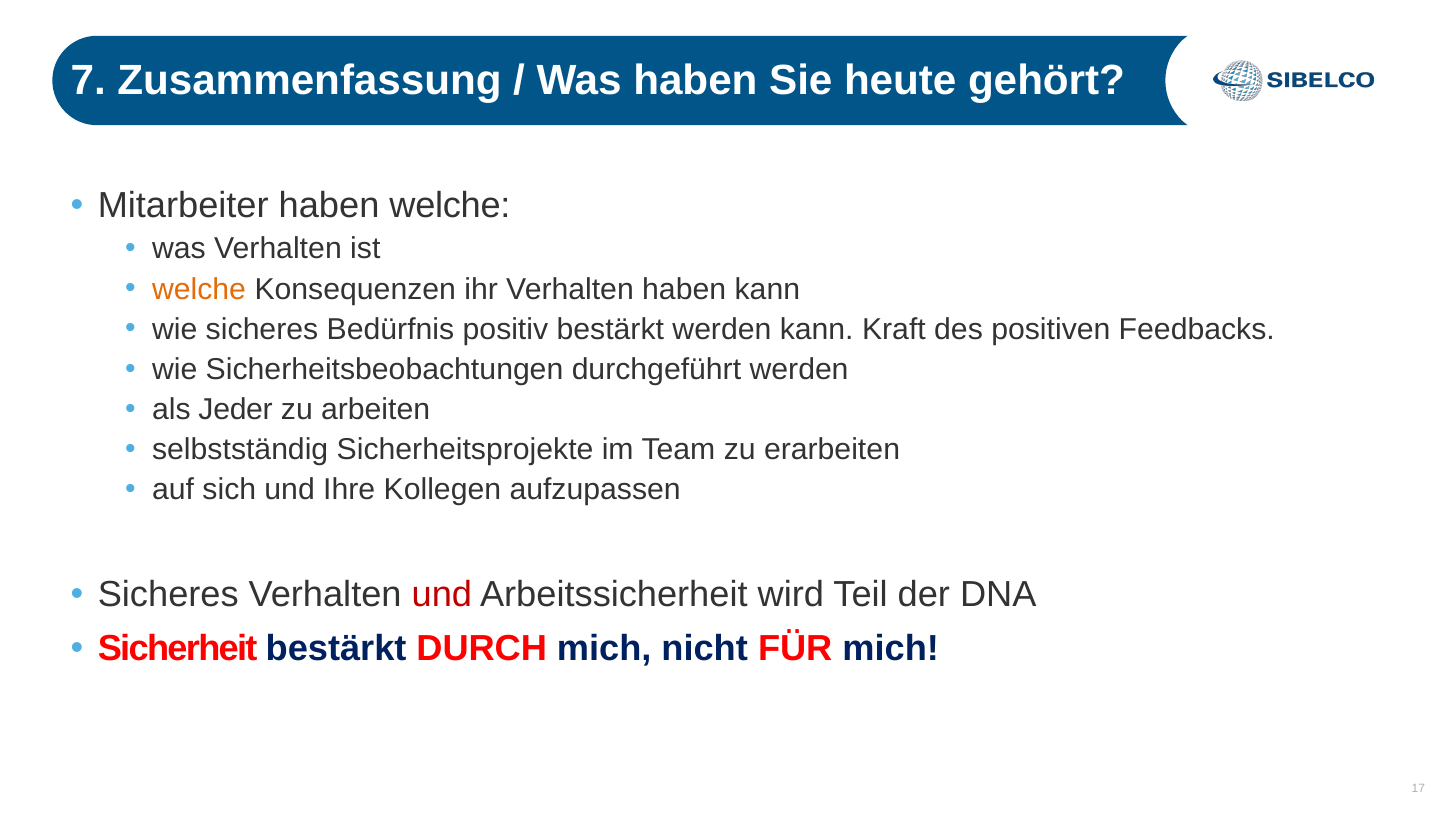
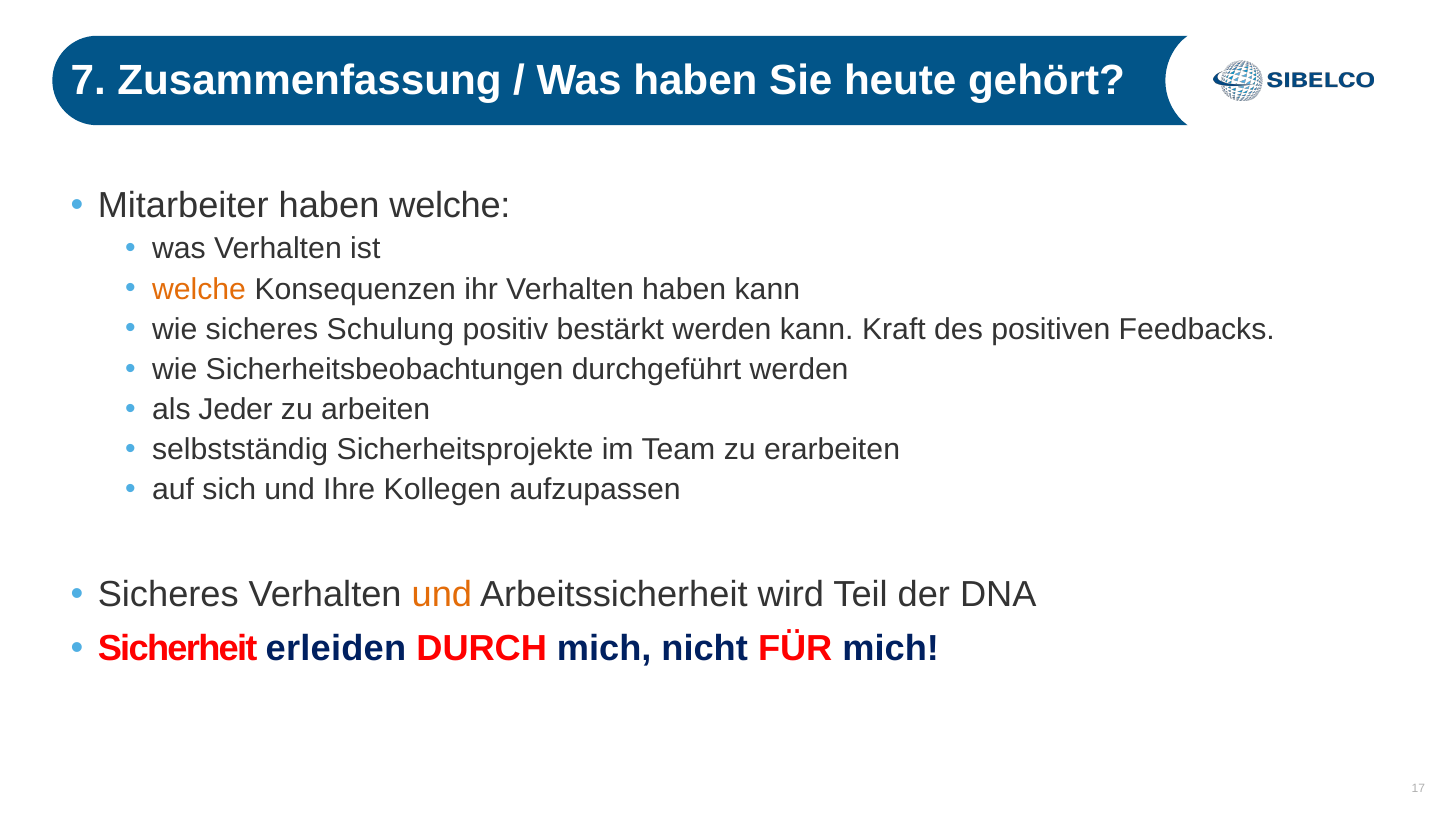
Bedürfnis: Bedürfnis -> Schulung
und at (442, 595) colour: red -> orange
Sicherheit bestärkt: bestärkt -> erleiden
